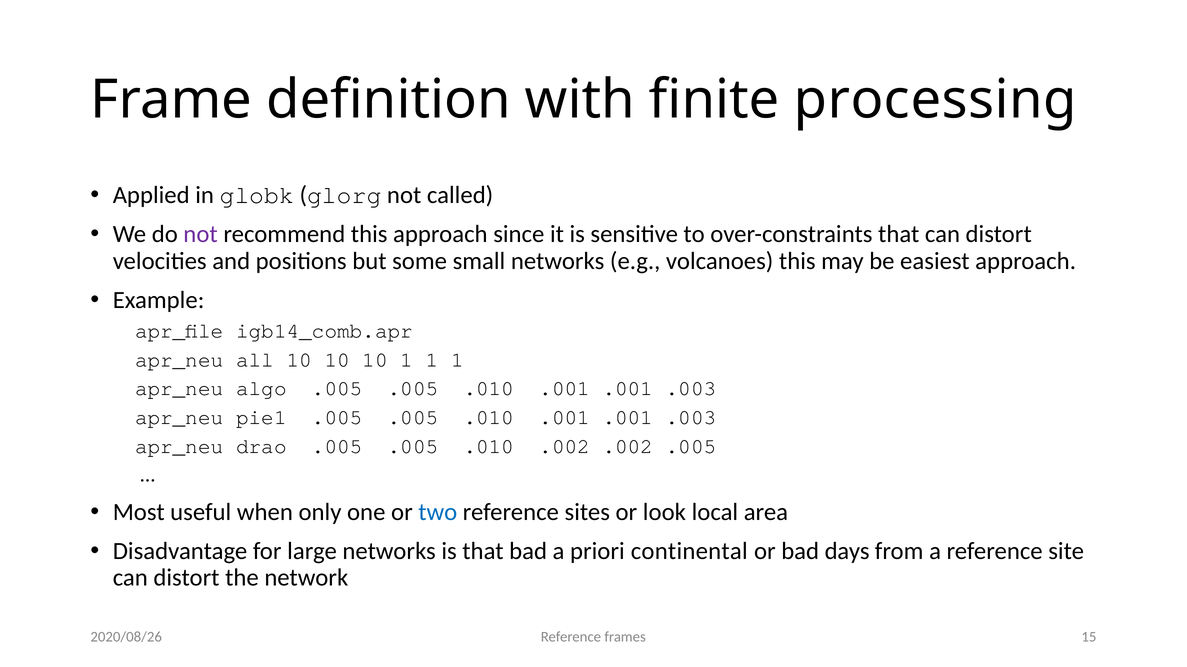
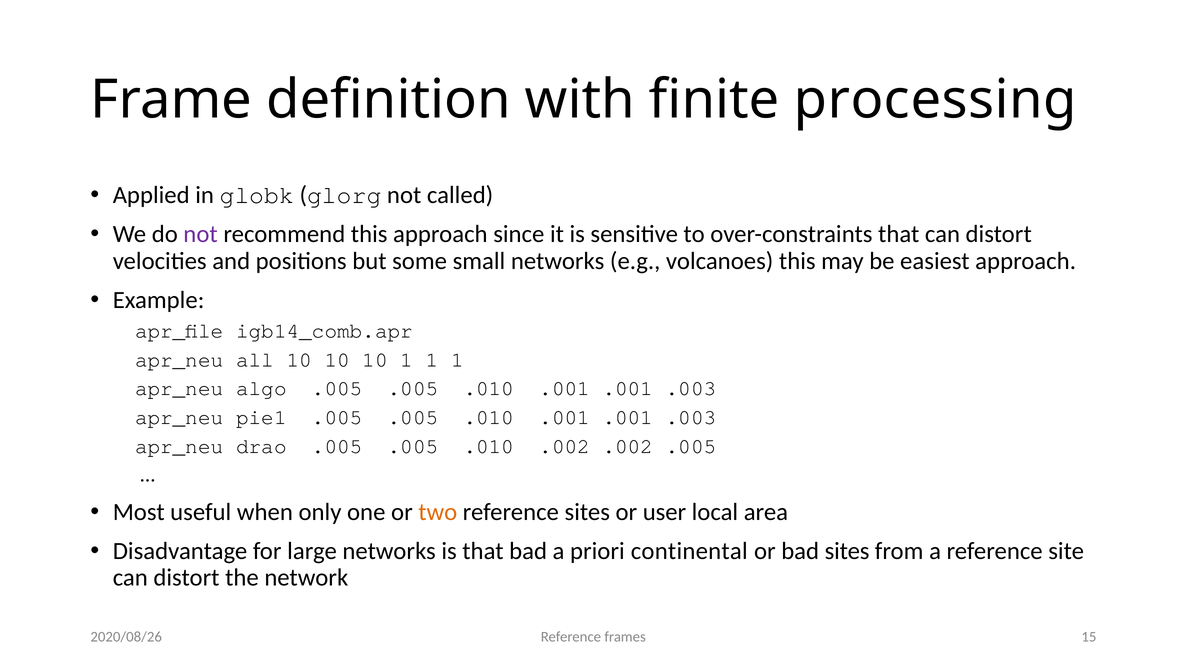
two colour: blue -> orange
look: look -> user
bad days: days -> sites
